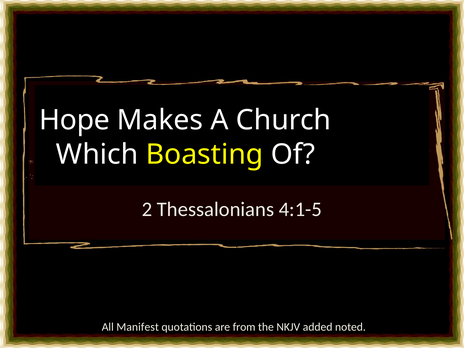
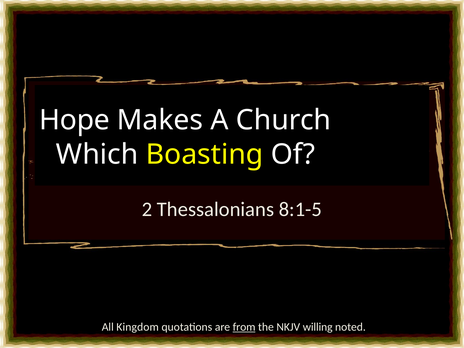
4:1-5: 4:1-5 -> 8:1-5
Manifest: Manifest -> Kingdom
from underline: none -> present
added: added -> willing
